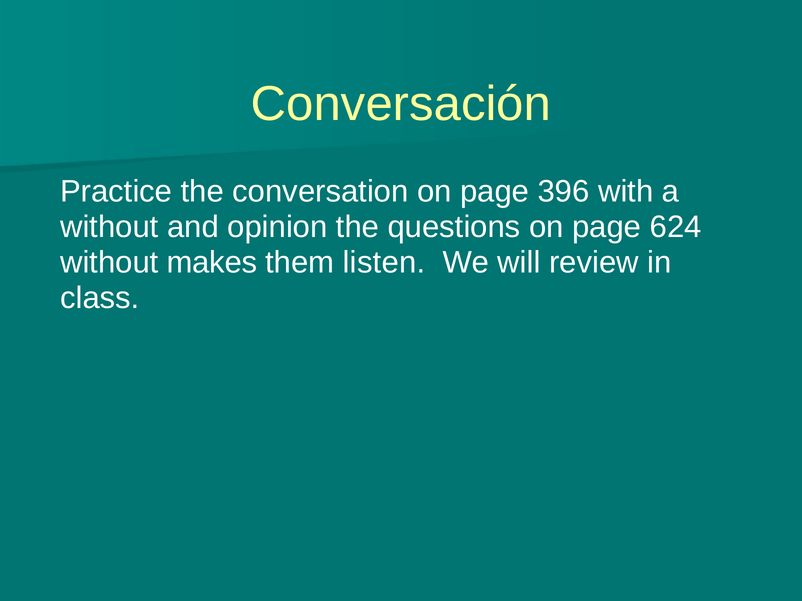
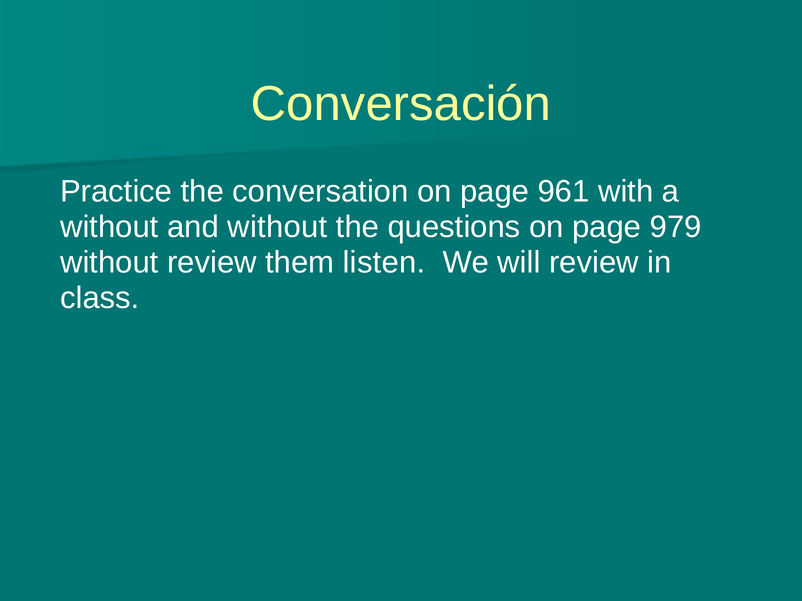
396: 396 -> 961
and opinion: opinion -> without
624: 624 -> 979
without makes: makes -> review
